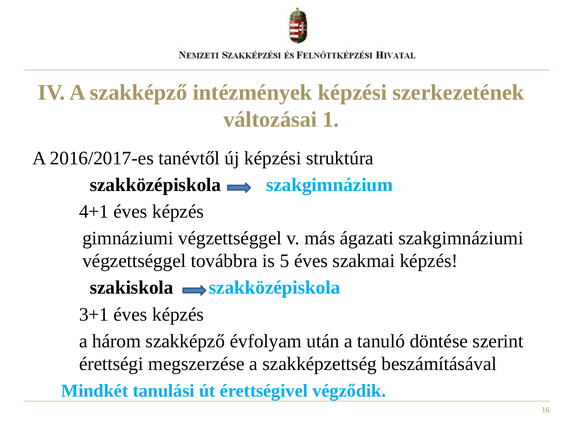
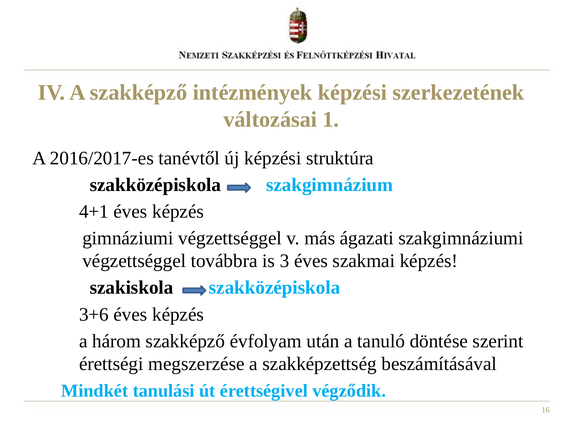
5: 5 -> 3
3+1: 3+1 -> 3+6
